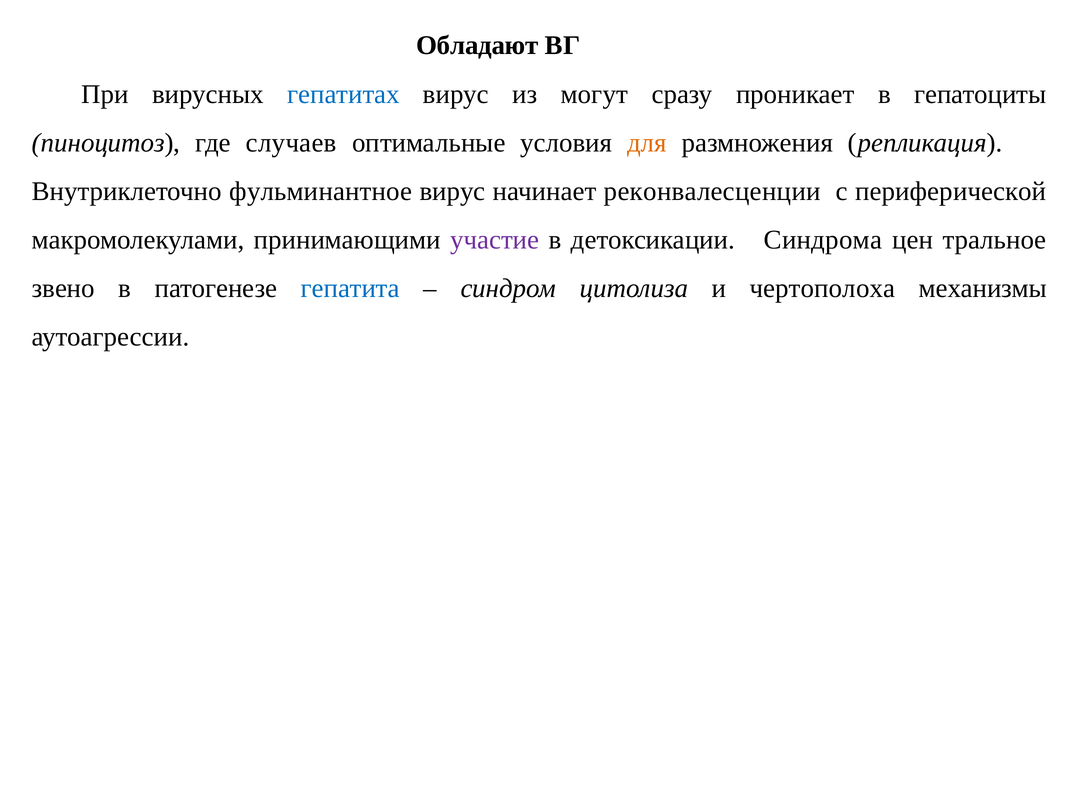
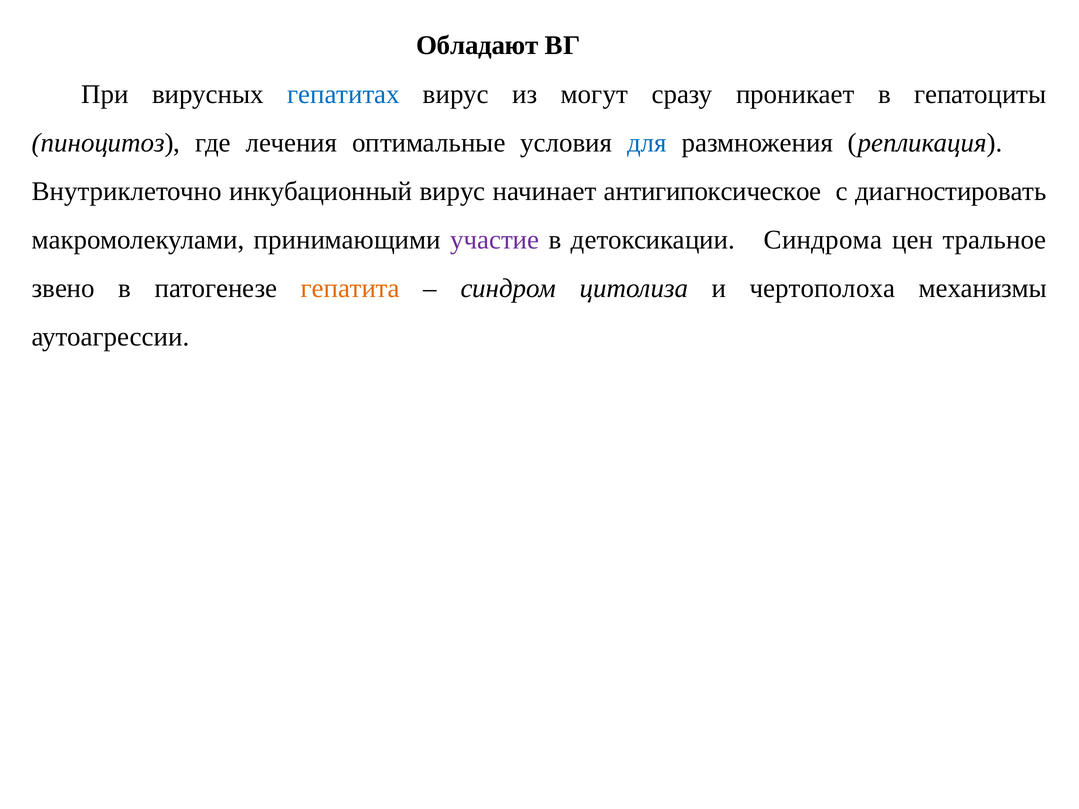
случаев: случаев -> лечения
для colour: orange -> blue
фульминантное: фульминантное -> инкубационный
реконвалесценции: реконвалесценции -> антигипоксическое
периферической: периферической -> диагностировать
гепатита colour: blue -> orange
